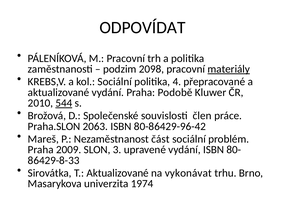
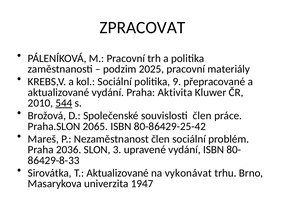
ODPOVÍDAT: ODPOVÍDAT -> ZPRACOVAT
2098: 2098 -> 2025
materiály underline: present -> none
4: 4 -> 9
Podobě: Podobě -> Aktivita
2063: 2063 -> 2065
80-86429-96-42: 80-86429-96-42 -> 80-86429-25-42
Nezaměstnanost část: část -> člen
2009: 2009 -> 2036
1974: 1974 -> 1947
